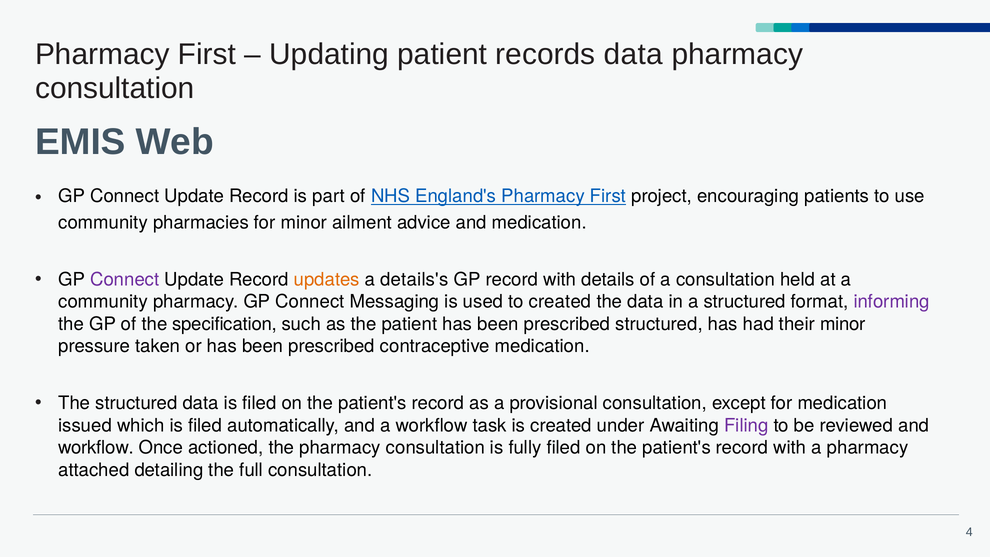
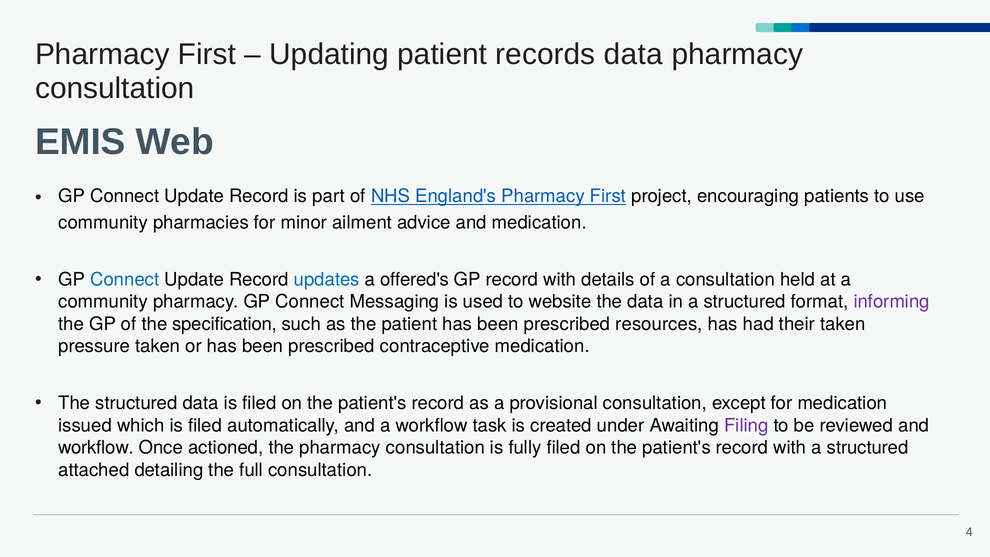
Connect at (125, 279) colour: purple -> blue
updates colour: orange -> blue
details's: details's -> offered's
to created: created -> website
prescribed structured: structured -> resources
their minor: minor -> taken
with a pharmacy: pharmacy -> structured
